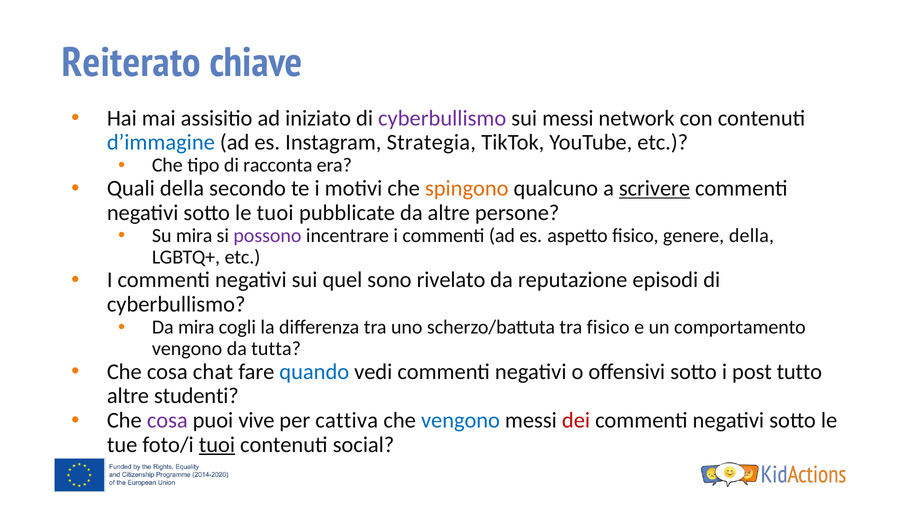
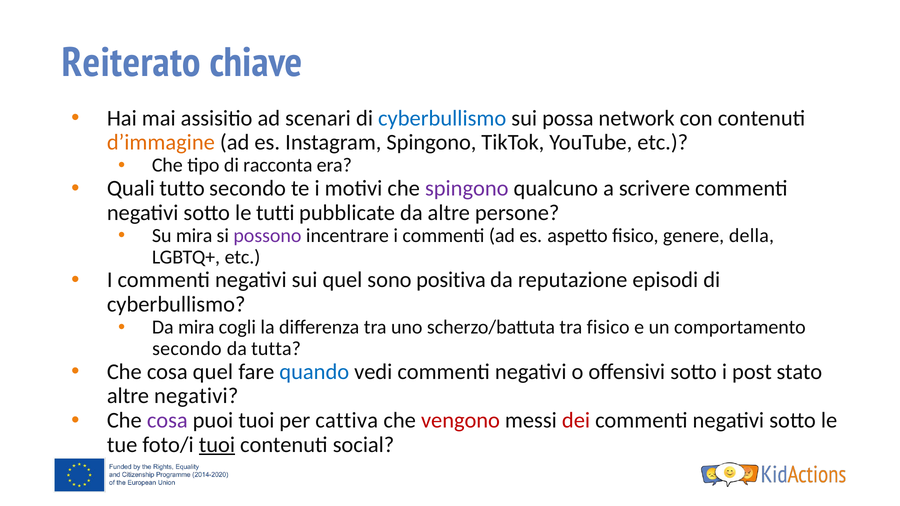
iniziato: iniziato -> scenari
cyberbullismo at (442, 118) colour: purple -> blue
sui messi: messi -> possa
d’immagine colour: blue -> orange
Instagram Strategia: Strategia -> Spingono
Quali della: della -> tutto
spingono at (467, 188) colour: orange -> purple
scrivere underline: present -> none
le tuoi: tuoi -> tutti
rivelato: rivelato -> positiva
vengono at (187, 349): vengono -> secondo
cosa chat: chat -> quel
tutto: tutto -> stato
altre studenti: studenti -> negativi
puoi vive: vive -> tuoi
vengono at (460, 421) colour: blue -> red
